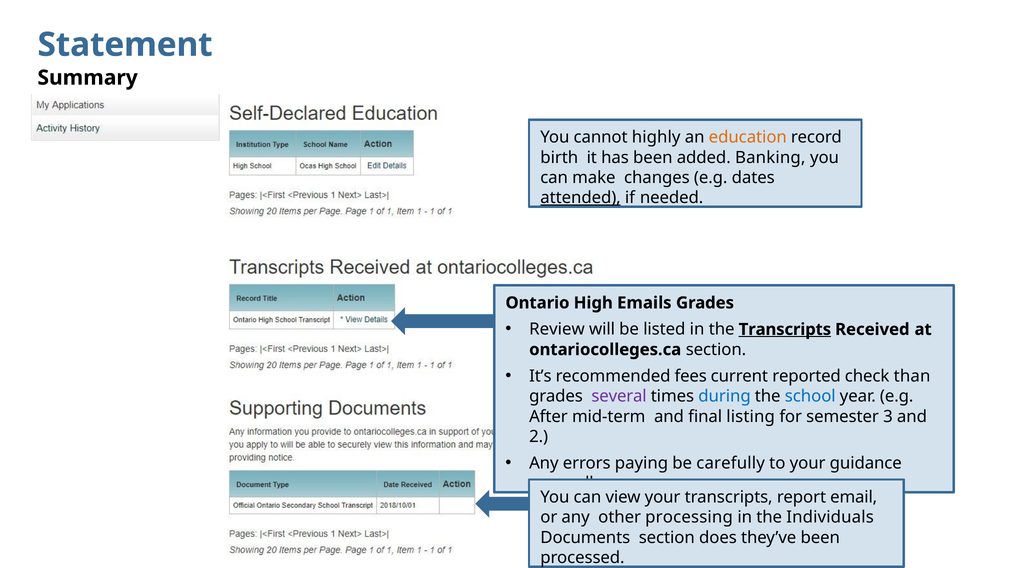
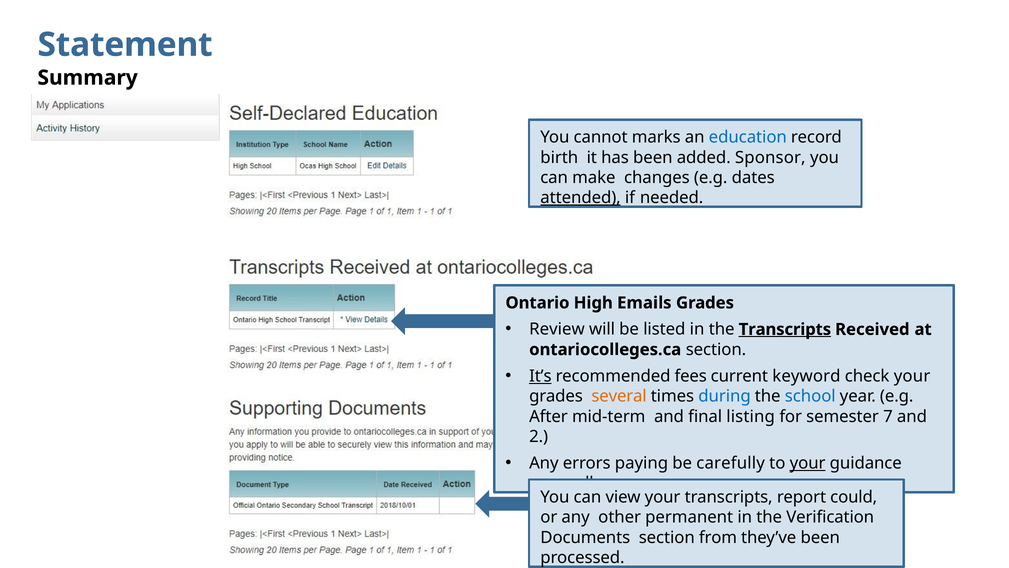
highly: highly -> marks
education colour: orange -> blue
Banking: Banking -> Sponsor
It’s underline: none -> present
reported: reported -> keyword
check than: than -> your
several colour: purple -> orange
3: 3 -> 7
your at (808, 463) underline: none -> present
email: email -> could
processing: processing -> permanent
Individuals: Individuals -> Verification
does: does -> from
